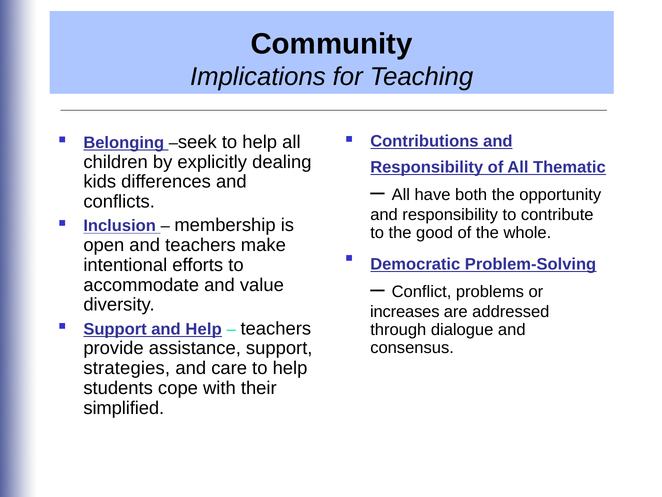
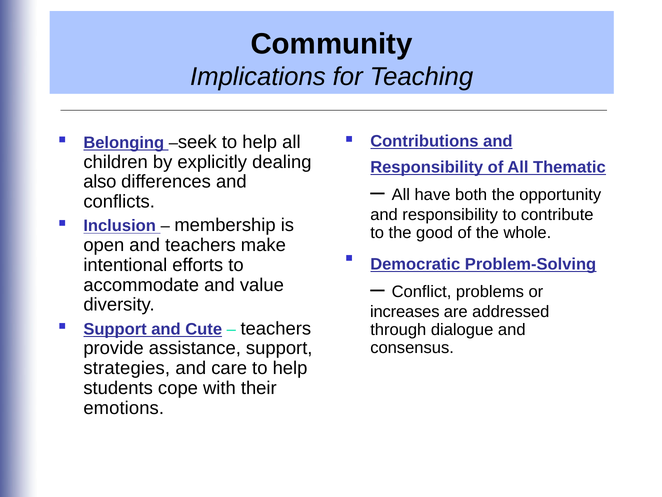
kids: kids -> also
and Help: Help -> Cute
simplified: simplified -> emotions
